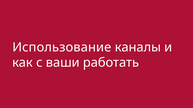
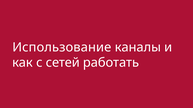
ваши: ваши -> сетей
